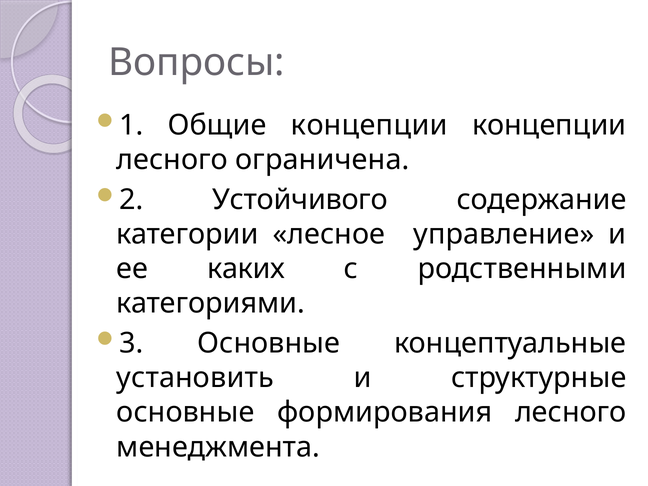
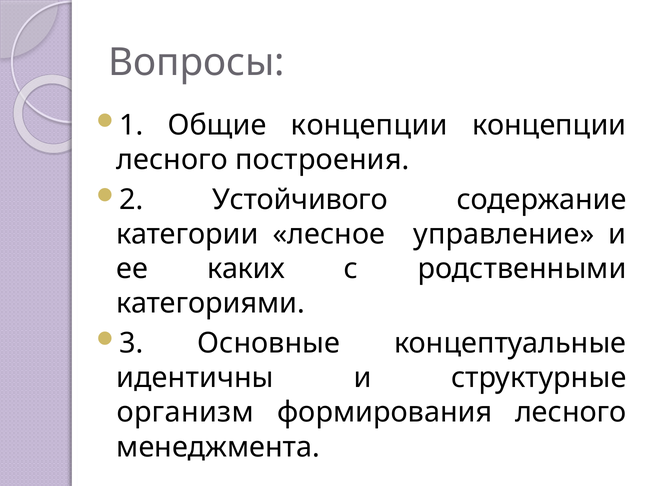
ограничена: ограничена -> построения
установить: установить -> идентичны
основные at (185, 412): основные -> организм
